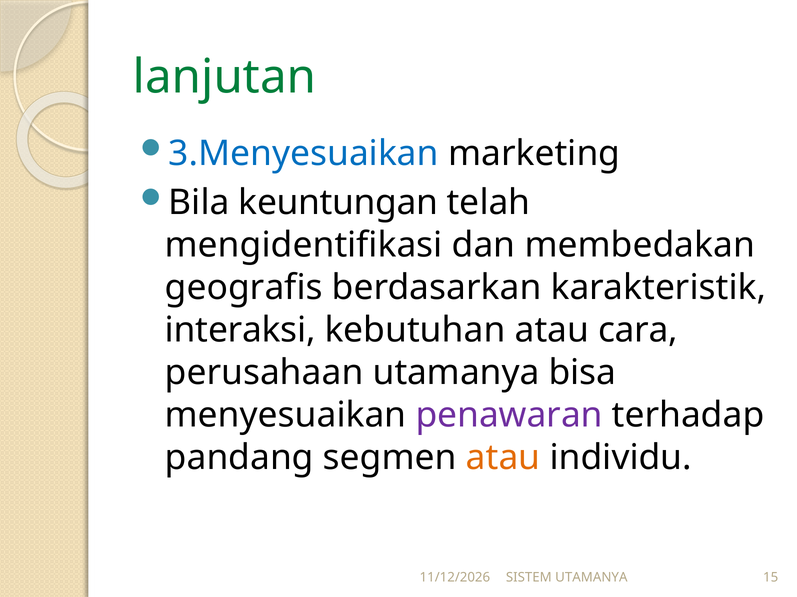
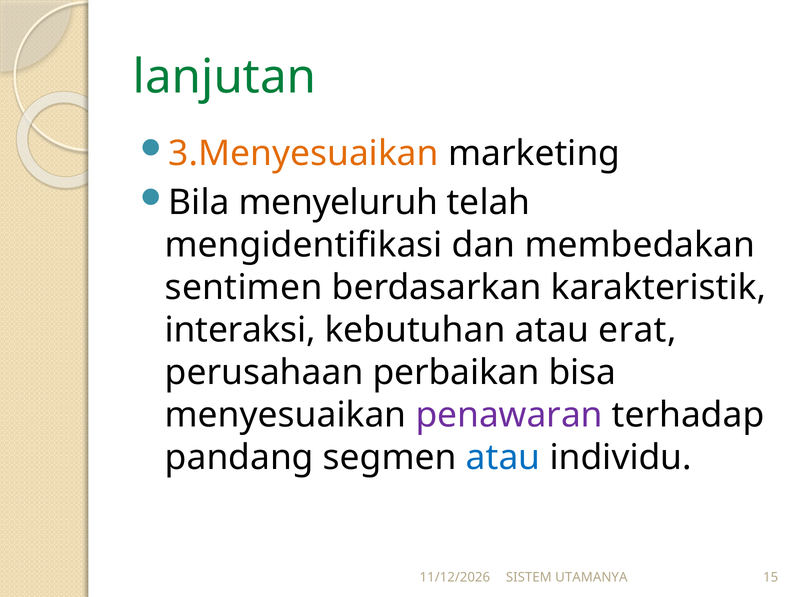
3.Menyesuaikan colour: blue -> orange
keuntungan: keuntungan -> menyeluruh
geografis: geografis -> sentimen
cara: cara -> erat
perusahaan utamanya: utamanya -> perbaikan
atau at (503, 458) colour: orange -> blue
